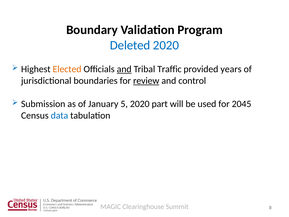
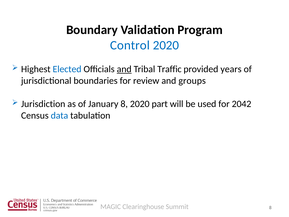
Deleted: Deleted -> Control
Elected colour: orange -> blue
review underline: present -> none
control: control -> groups
Submission: Submission -> Jurisdiction
5: 5 -> 8
2045: 2045 -> 2042
